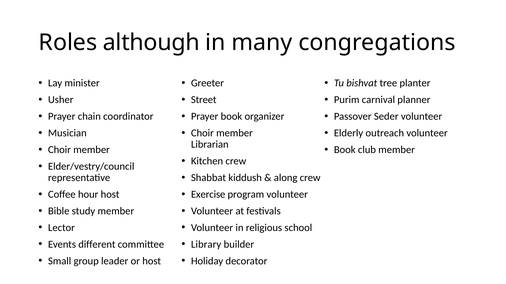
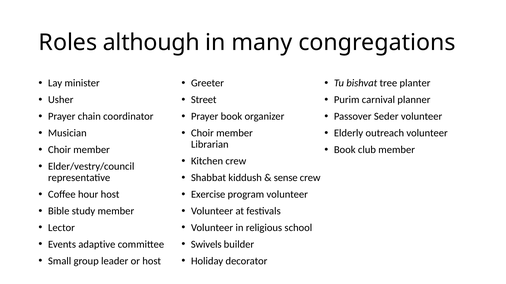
along: along -> sense
different: different -> adaptive
Library: Library -> Swivels
